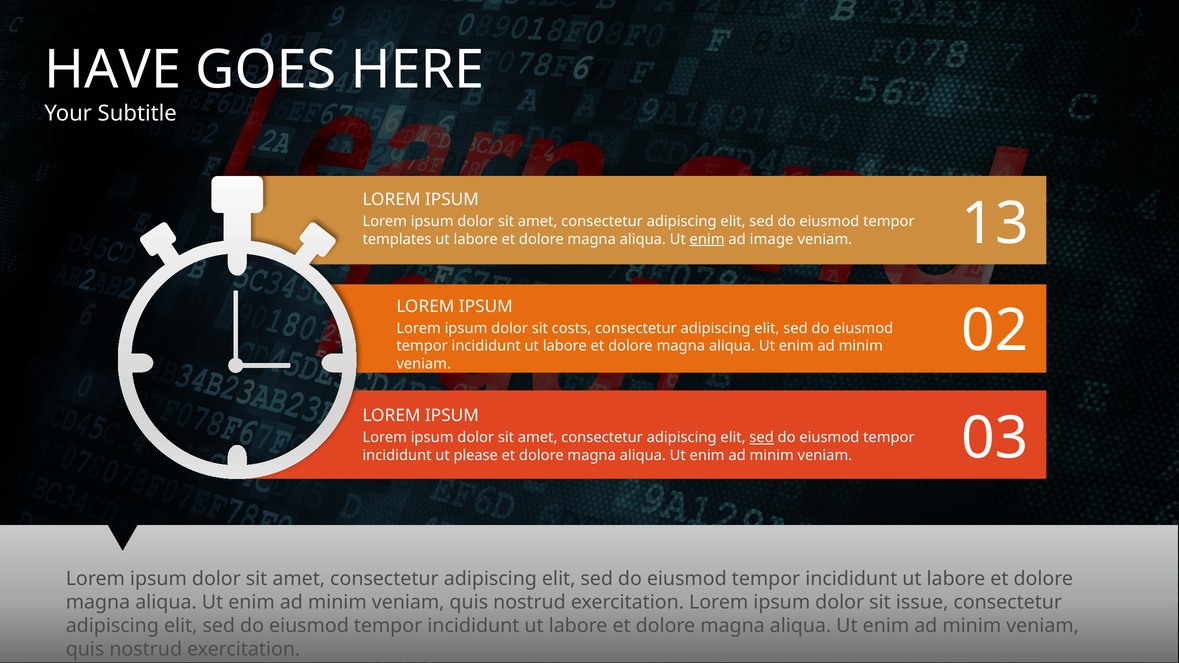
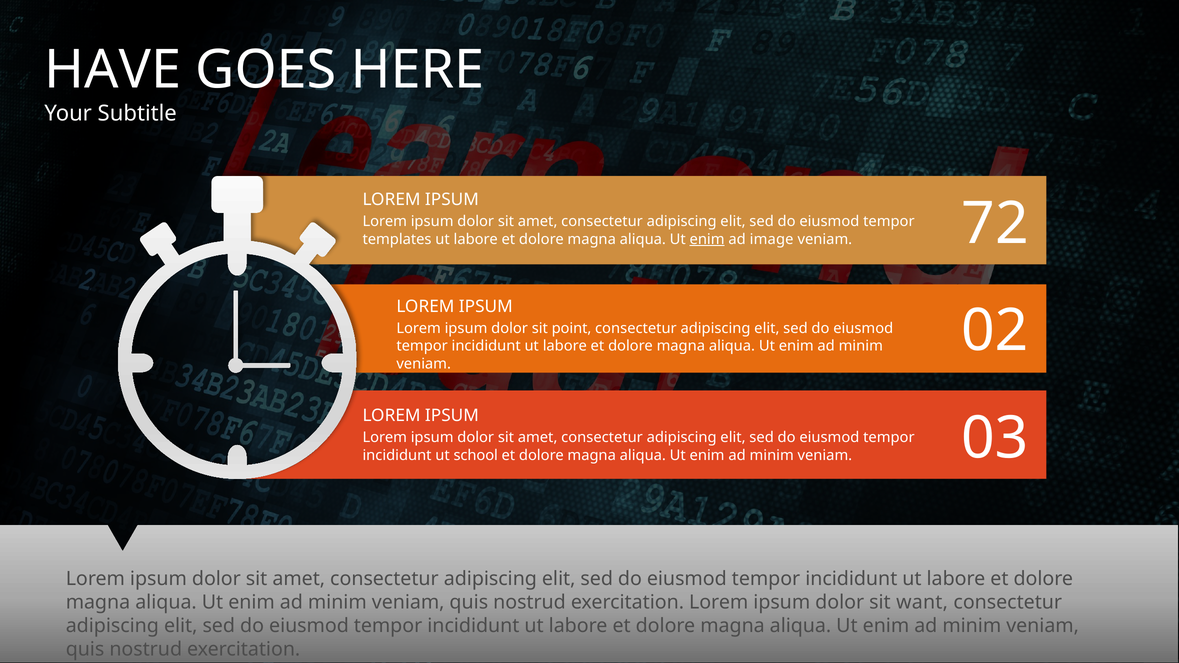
13: 13 -> 72
costs: costs -> point
sed at (762, 438) underline: present -> none
please: please -> school
issue: issue -> want
